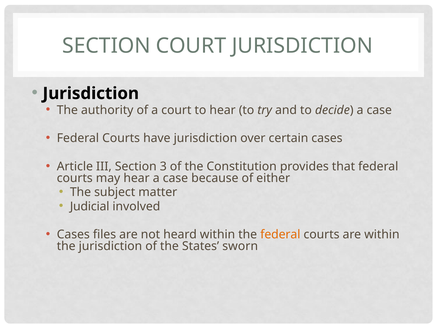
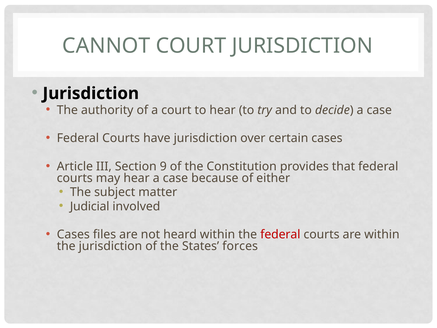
SECTION at (106, 46): SECTION -> CANNOT
3: 3 -> 9
federal at (280, 234) colour: orange -> red
sworn: sworn -> forces
